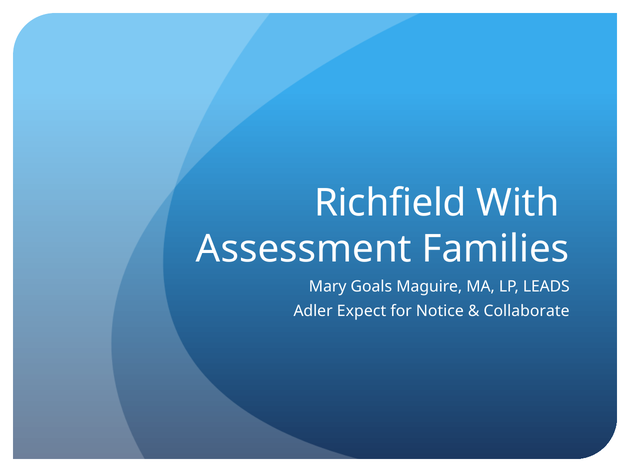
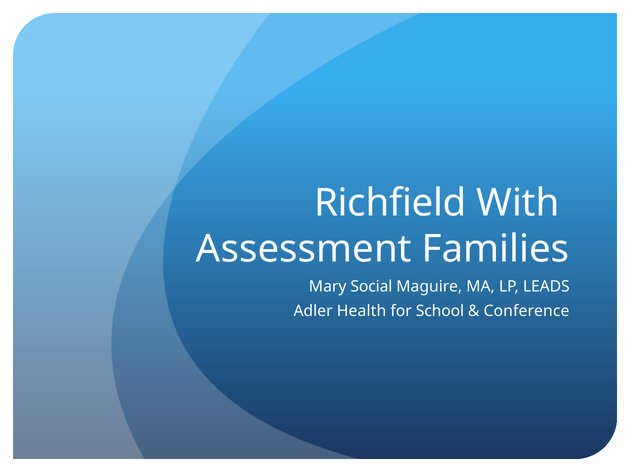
Goals: Goals -> Social
Expect: Expect -> Health
Notice: Notice -> School
Collaborate: Collaborate -> Conference
